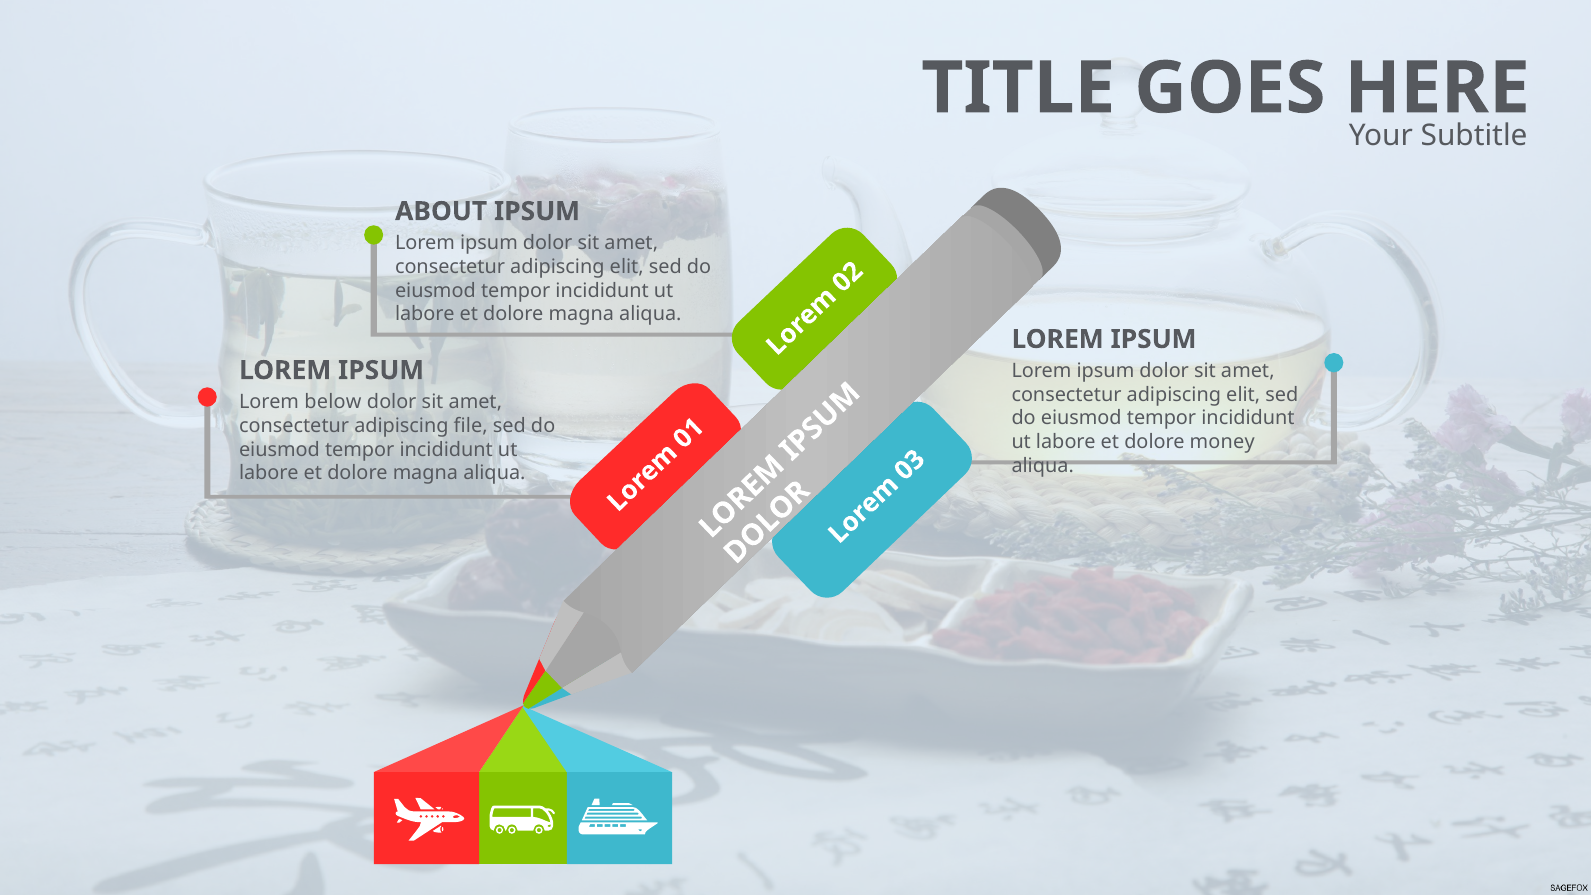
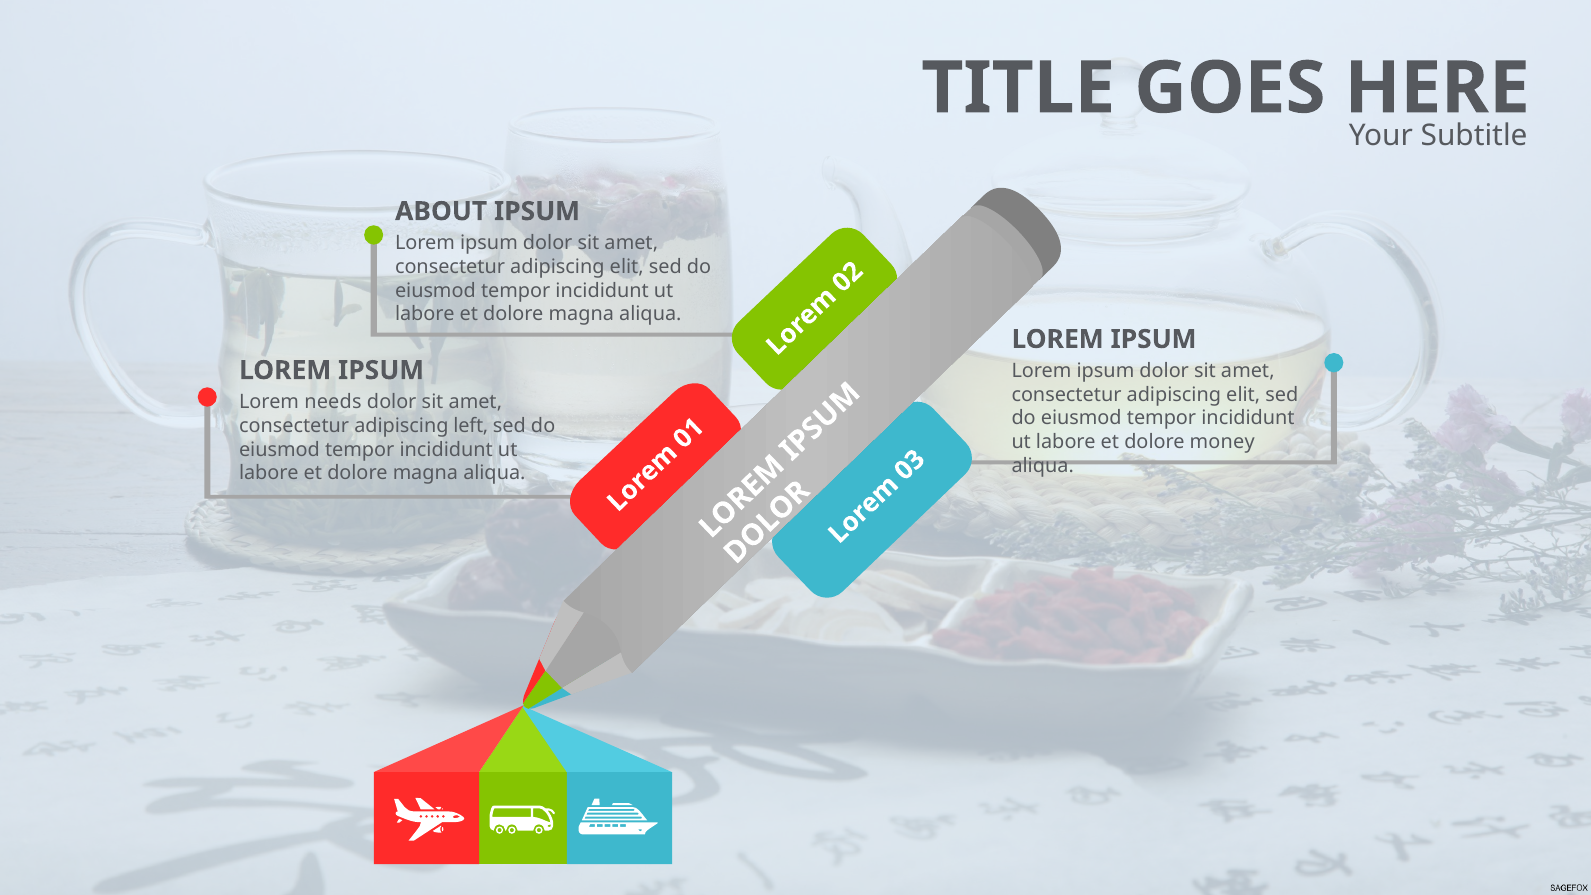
below: below -> needs
file: file -> left
